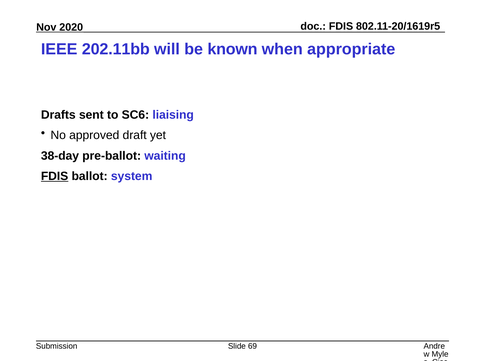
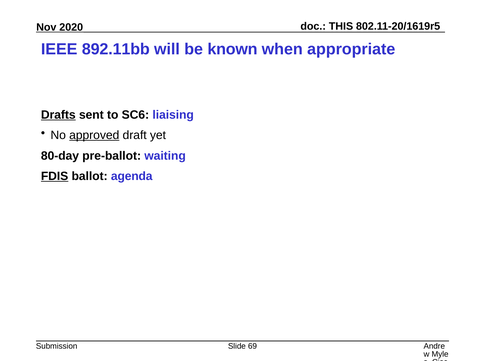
FDIS at (341, 26): FDIS -> THIS
202.11bb: 202.11bb -> 892.11bb
Drafts underline: none -> present
approved underline: none -> present
38-day: 38-day -> 80-day
system: system -> agenda
